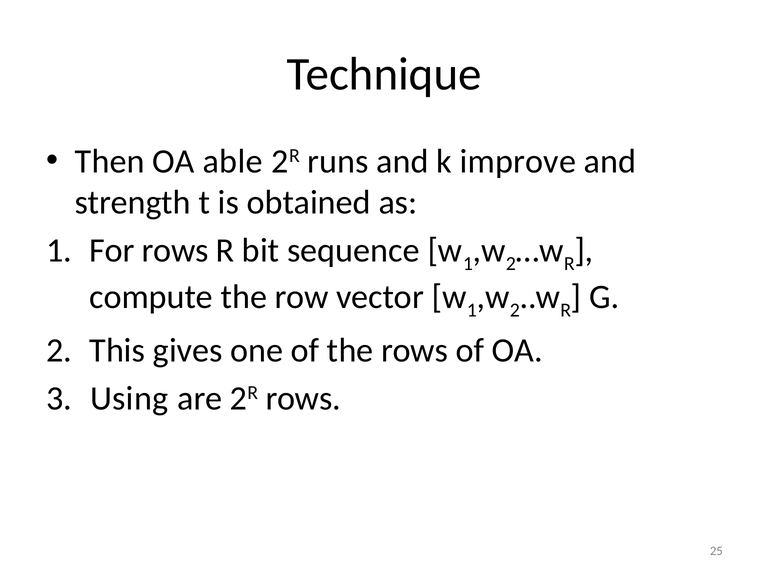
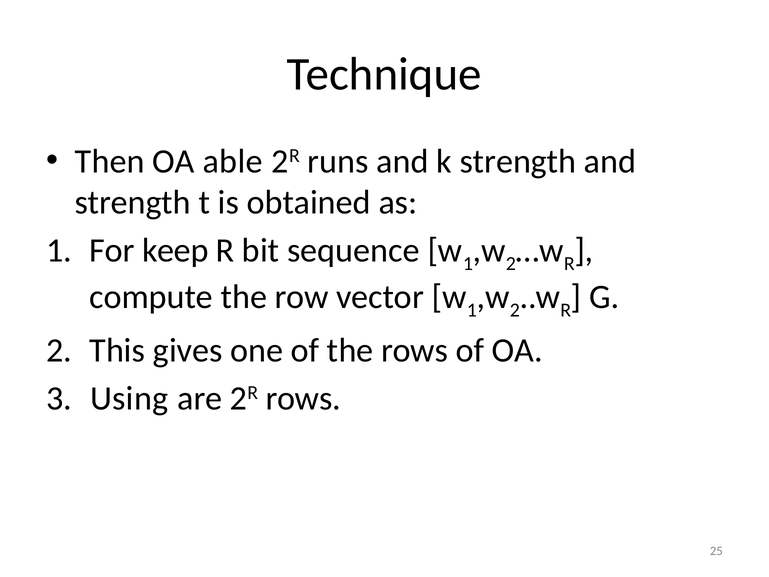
k improve: improve -> strength
For rows: rows -> keep
